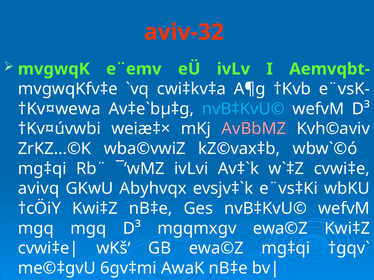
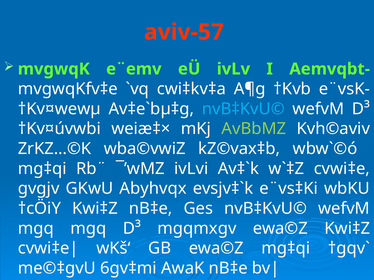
aviv-32: aviv-32 -> aviv-57
†Kv¤wewa: †Kv¤wewa -> †Kv¤wewµ
AvBbMZ colour: pink -> light green
avivq: avivq -> gvgjv
